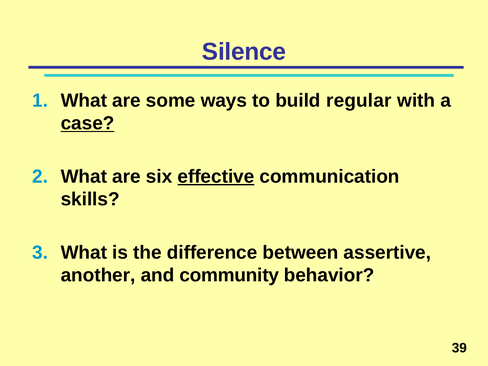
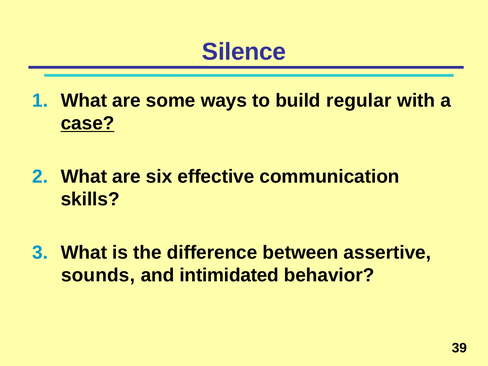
effective underline: present -> none
another: another -> sounds
community: community -> intimidated
